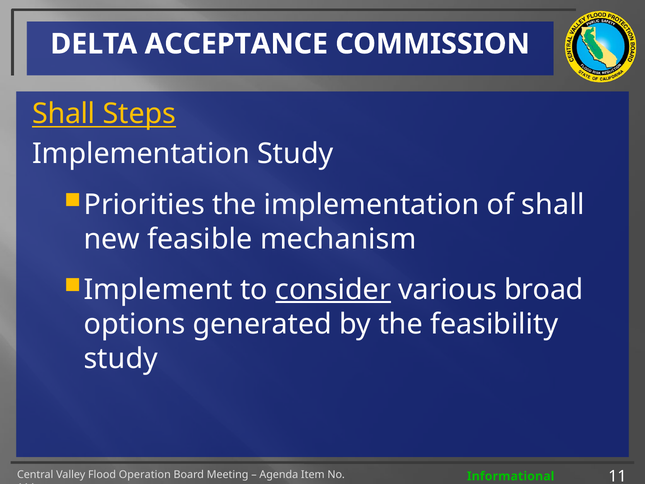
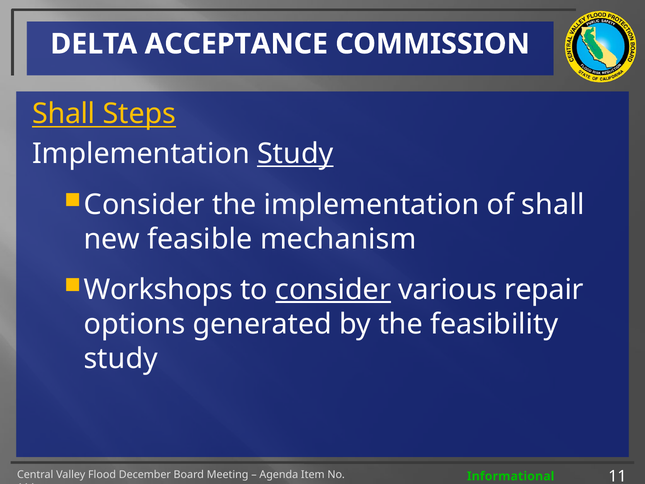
Study at (295, 154) underline: none -> present
Priorities at (144, 205): Priorities -> Consider
Implement: Implement -> Workshops
broad: broad -> repair
Operation: Operation -> December
